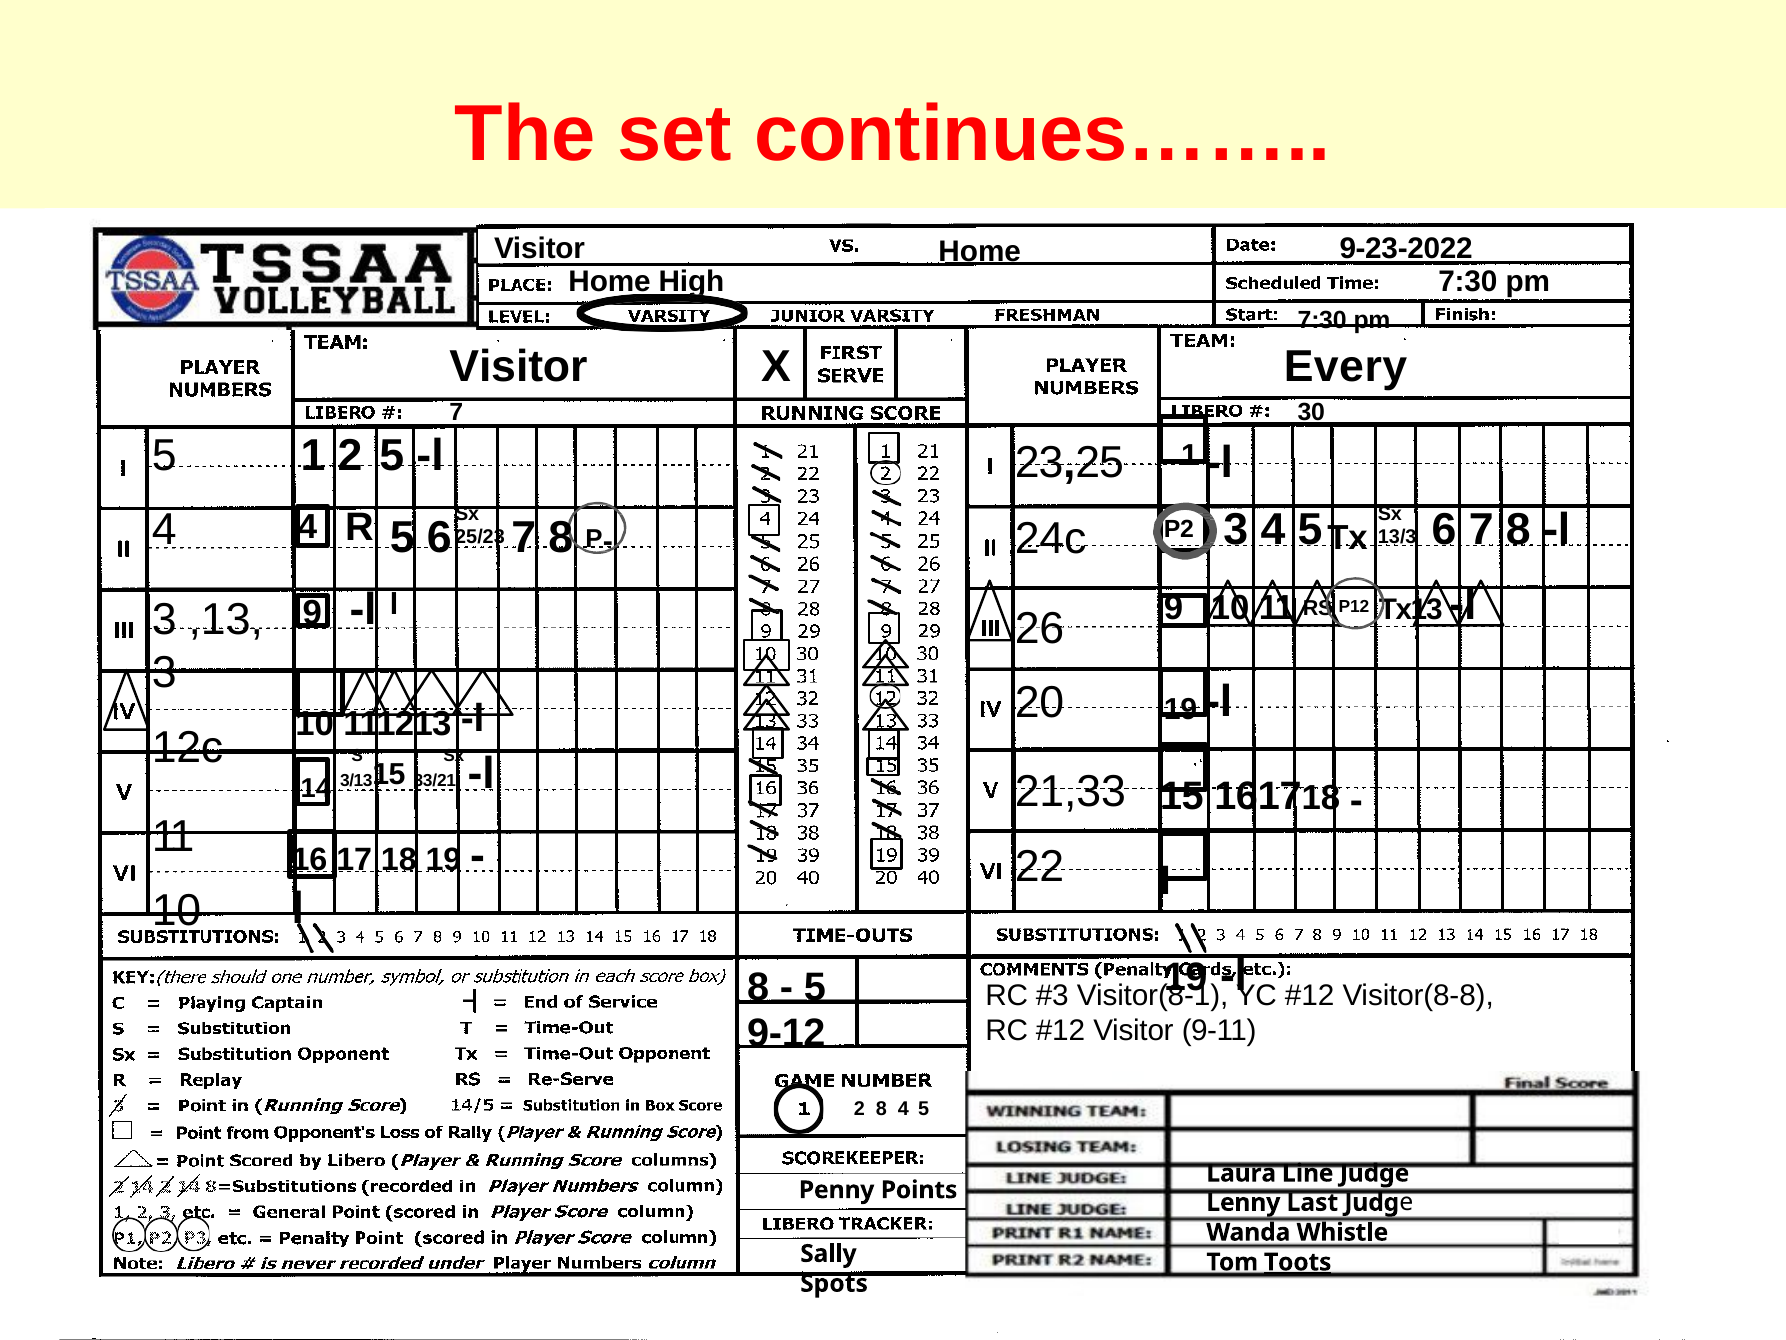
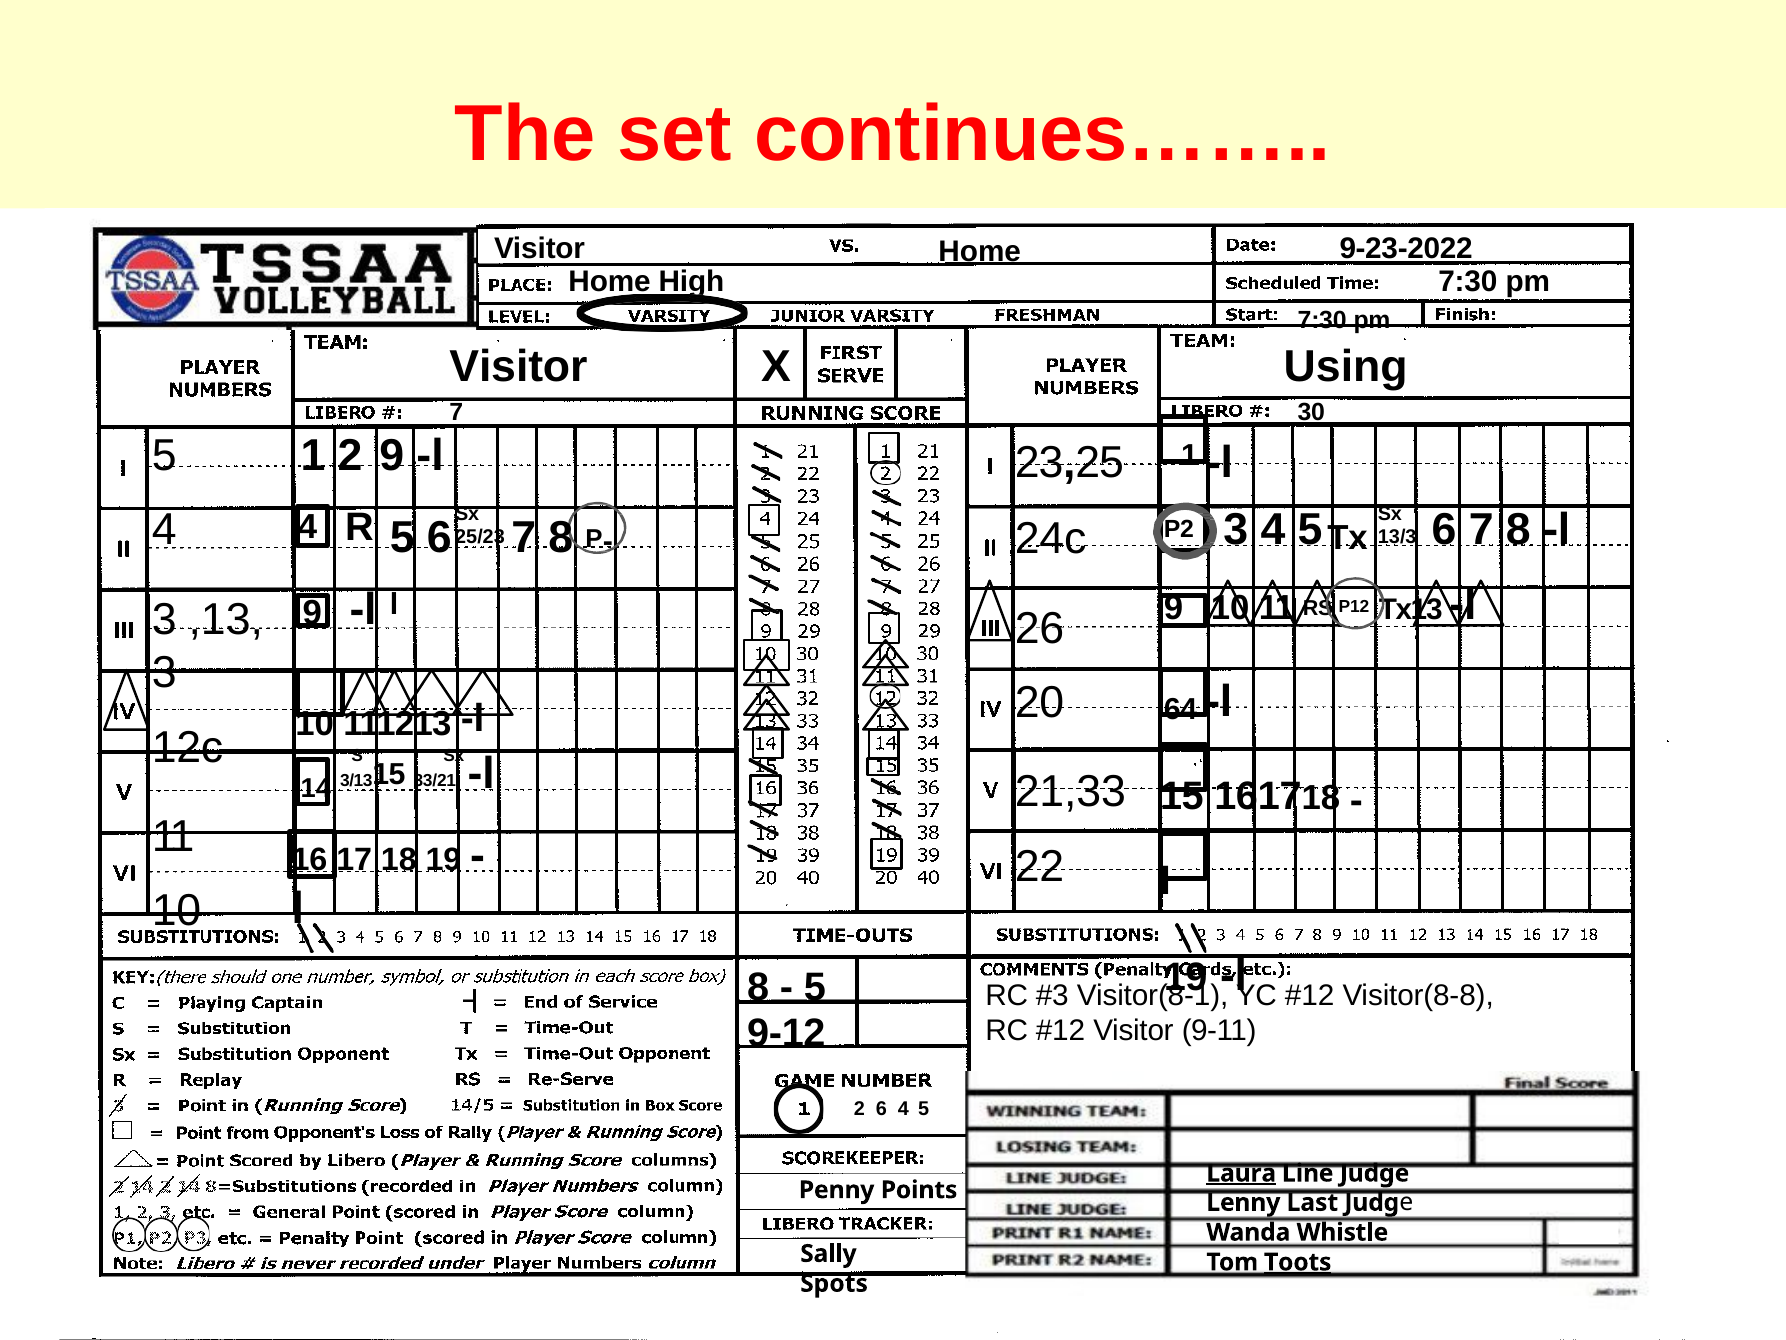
Every: Every -> Using
2 5: 5 -> 9
111213 l 19: 19 -> 64
2 8: 8 -> 6
Laura underline: none -> present
